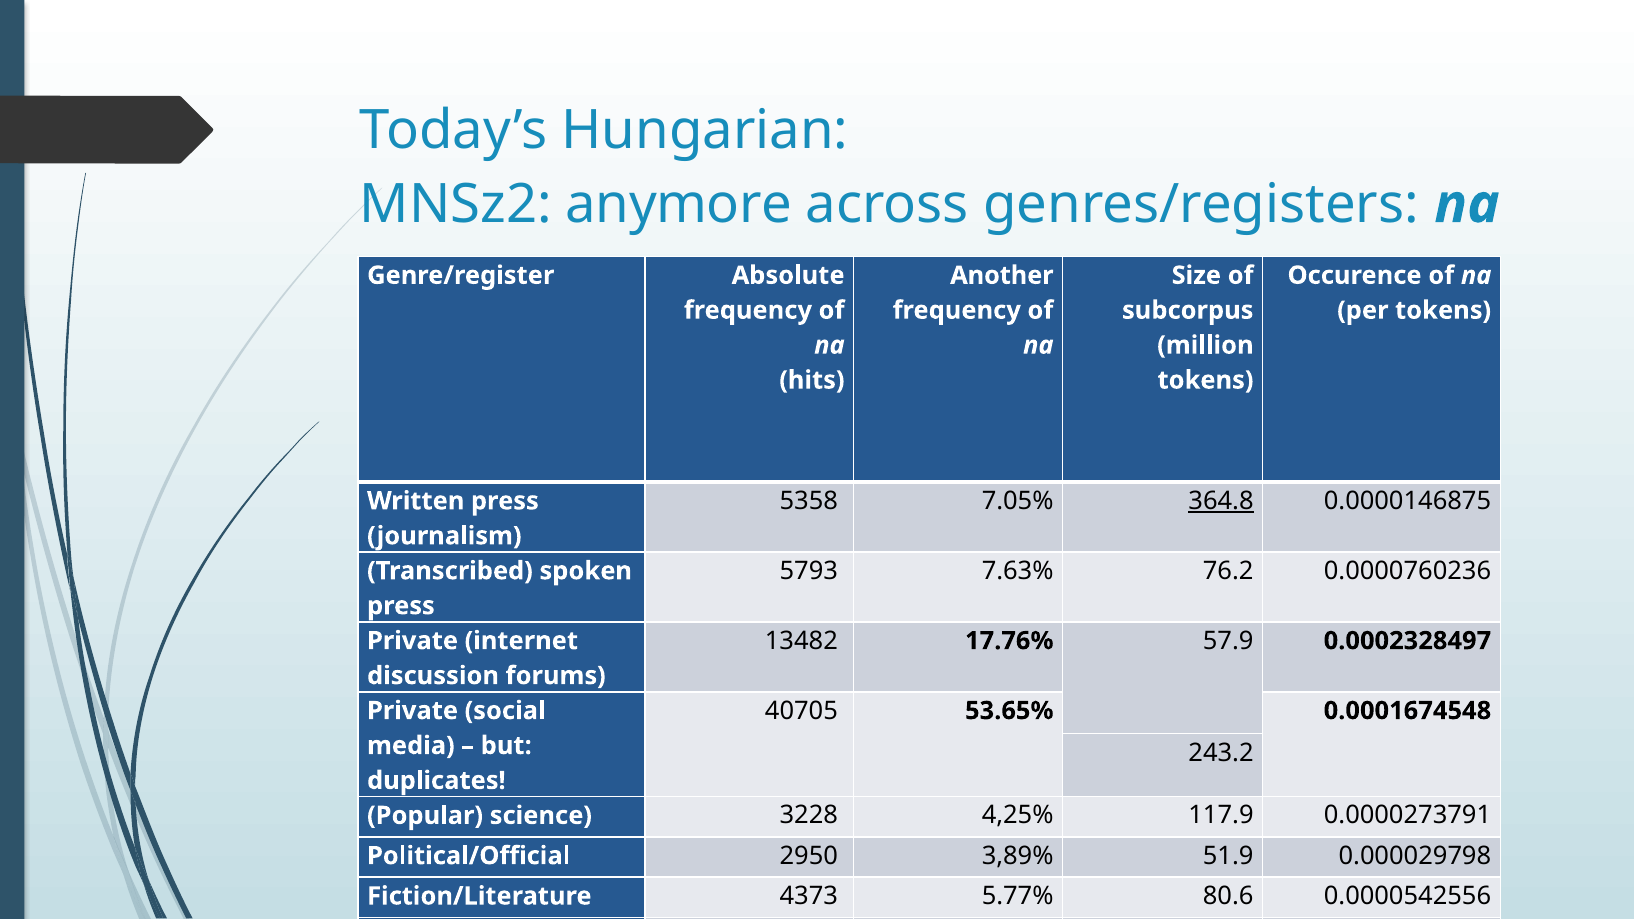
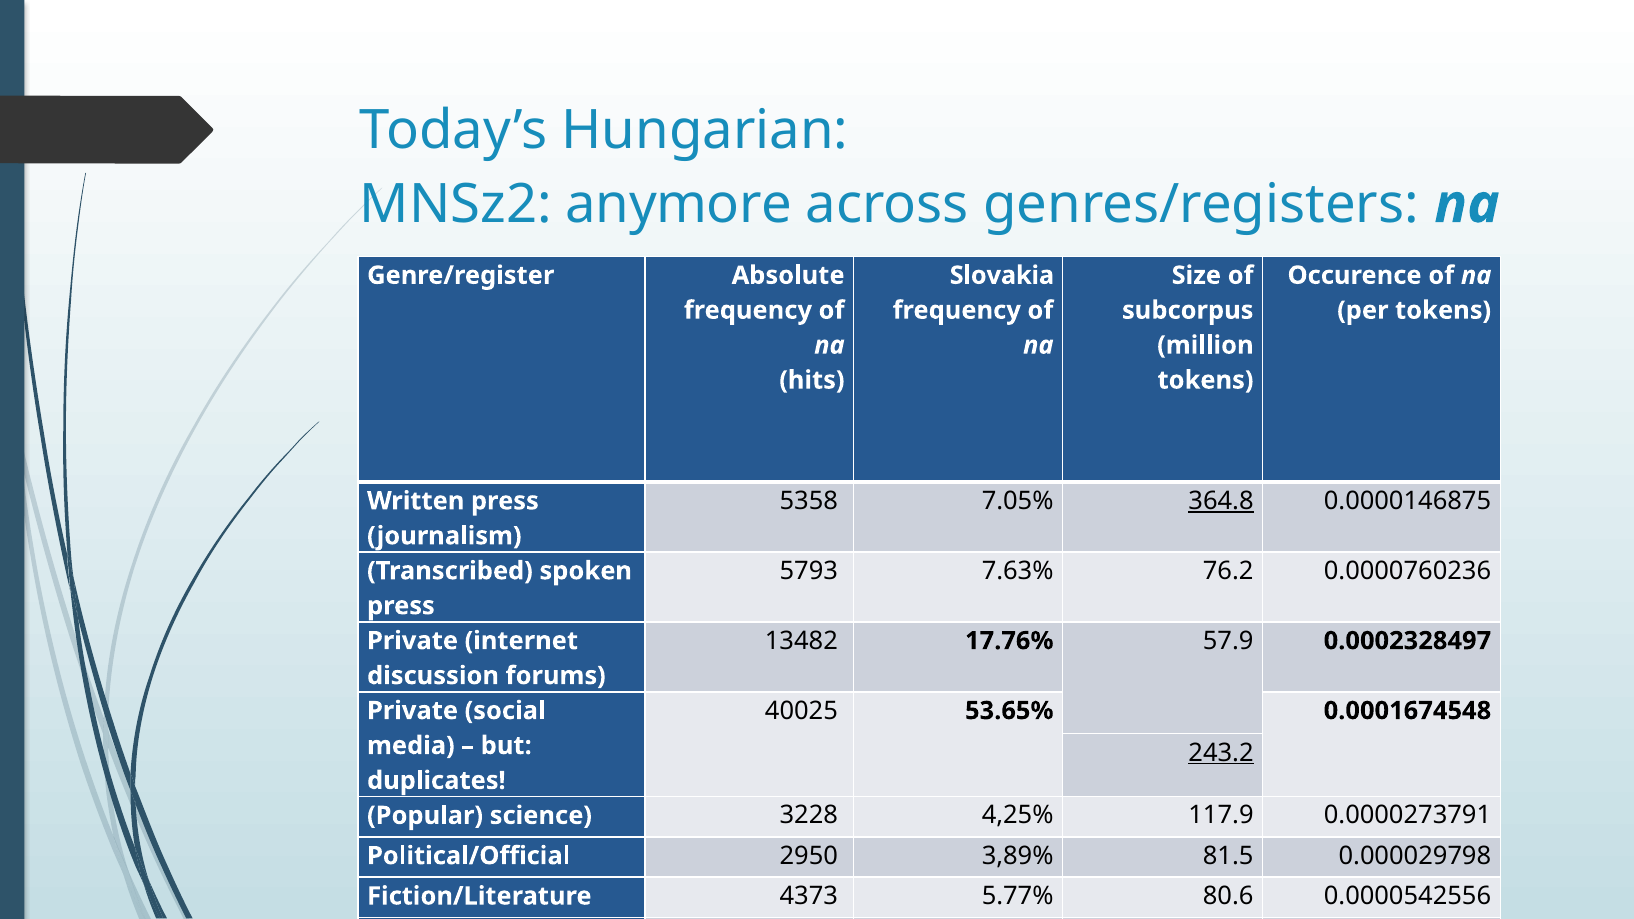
Another: Another -> Slovakia
40705: 40705 -> 40025
243.2 underline: none -> present
51.9: 51.9 -> 81.5
